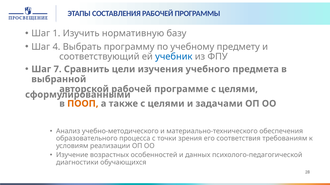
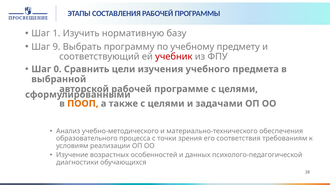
4: 4 -> 9
учебник colour: blue -> red
7: 7 -> 0
